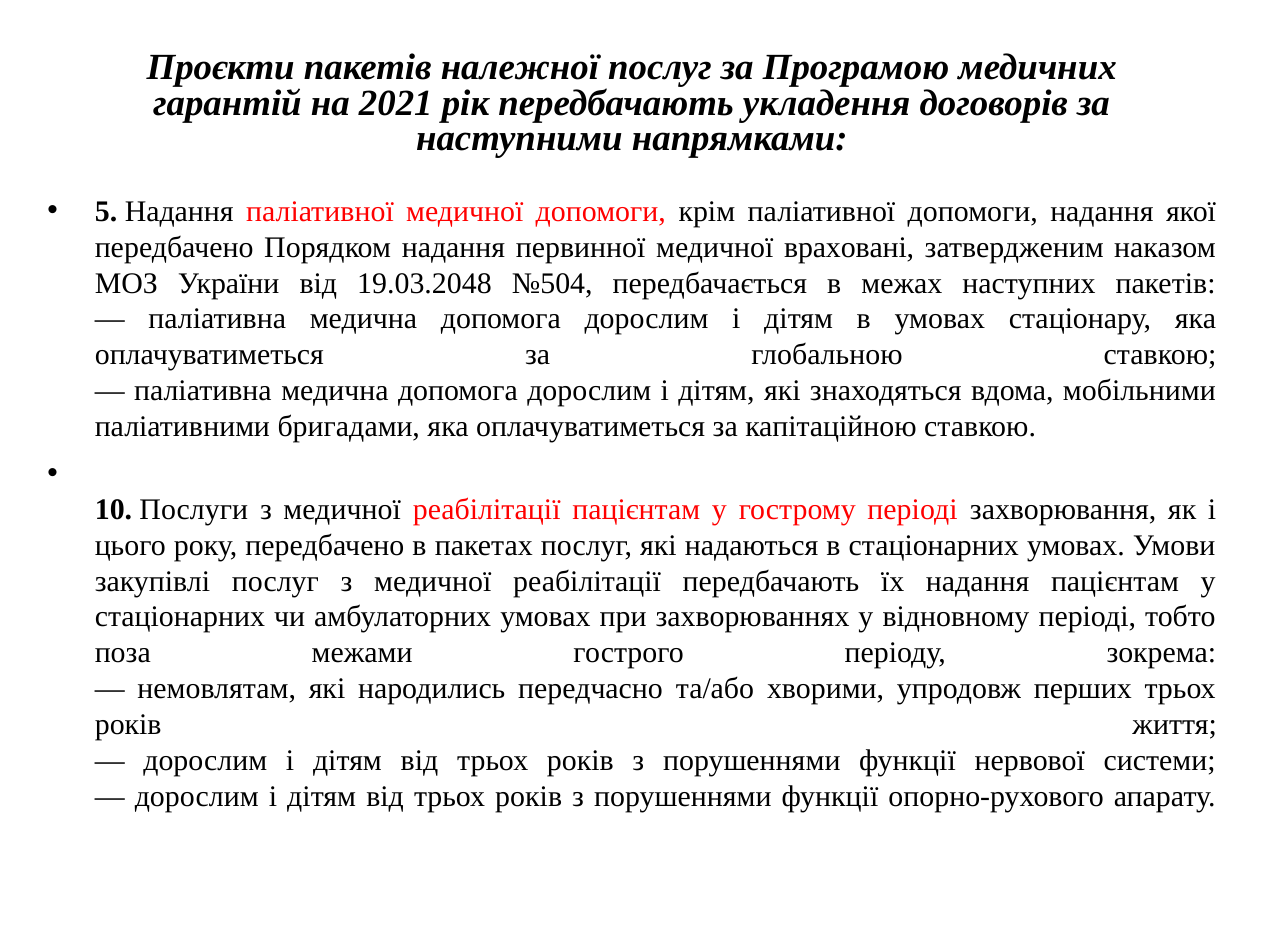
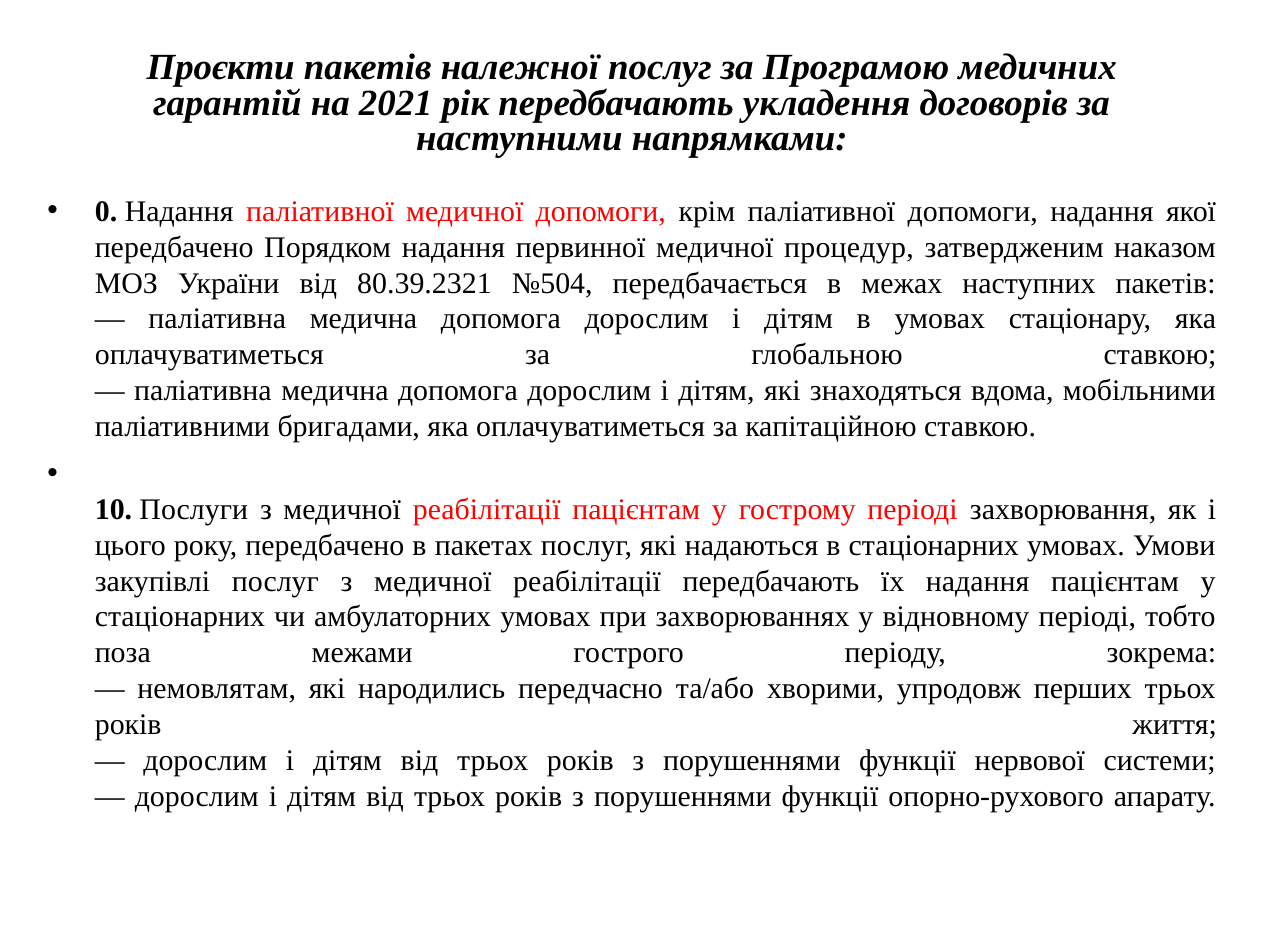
5: 5 -> 0
враховані: враховані -> процедур
19.03.2048: 19.03.2048 -> 80.39.2321
